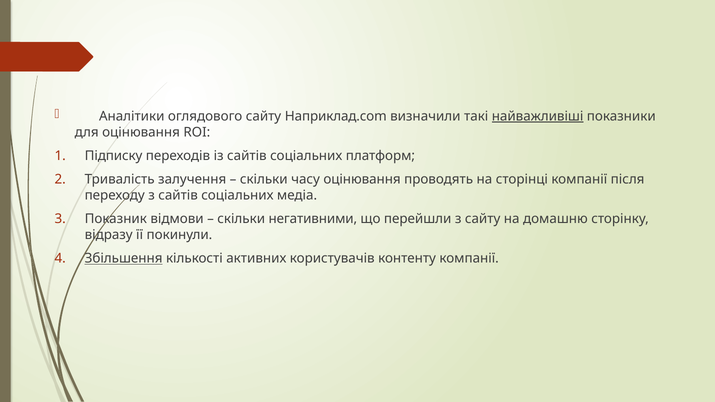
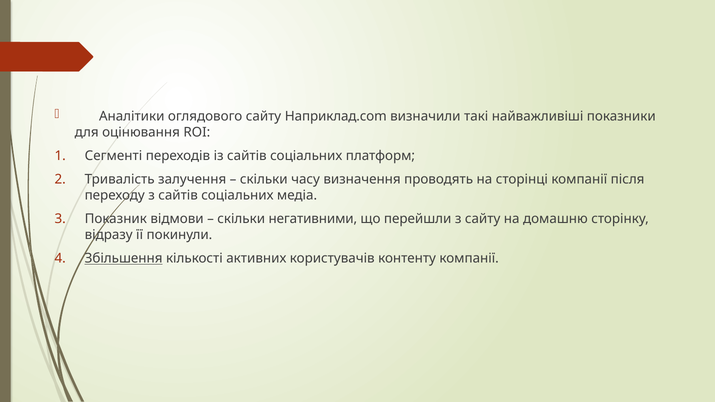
найважливіші underline: present -> none
Підписку: Підписку -> Сегменті
часу оцінювання: оцінювання -> визначення
